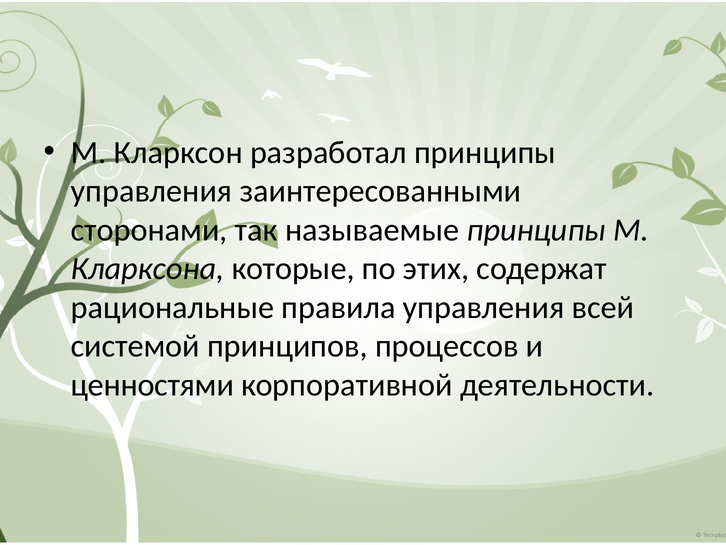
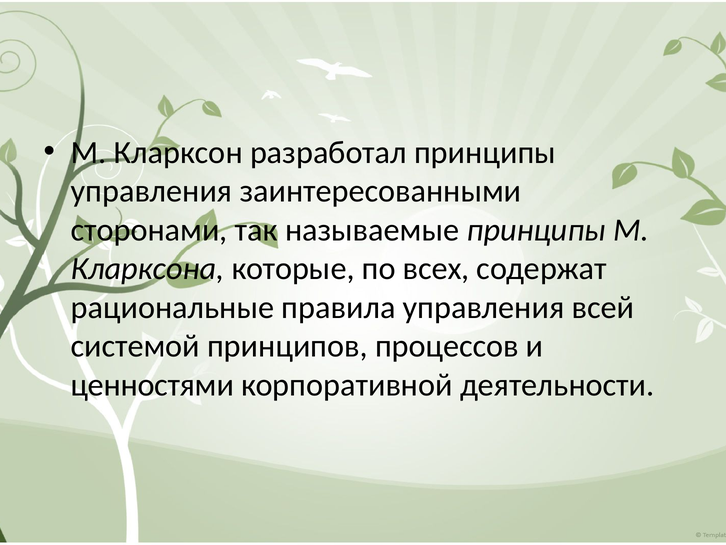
этих: этих -> всех
